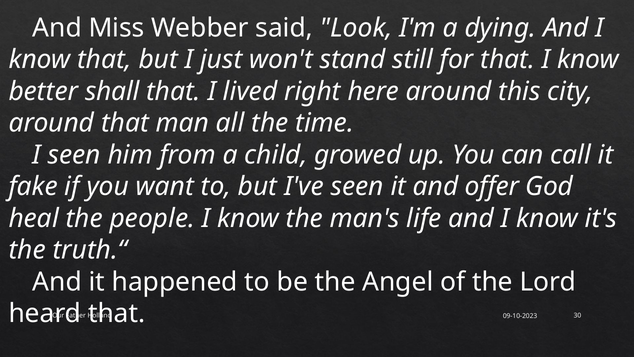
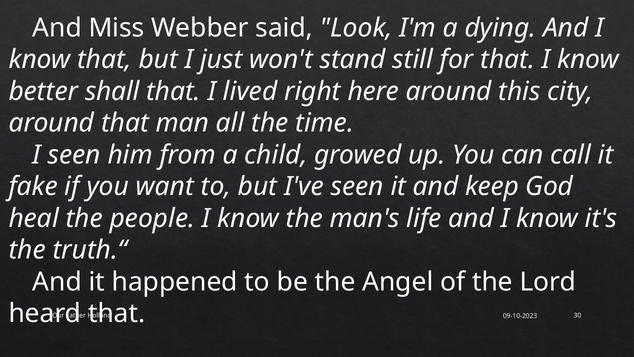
offer: offer -> keep
